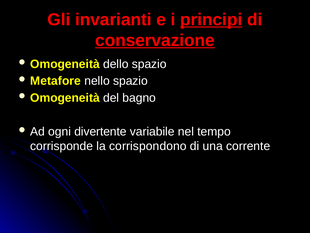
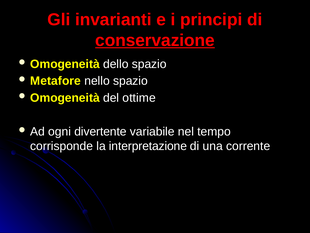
principi underline: present -> none
bagno: bagno -> ottime
corrispondono: corrispondono -> interpretazione
